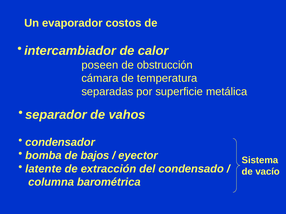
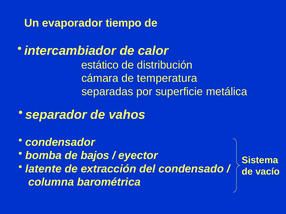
costos: costos -> tiempo
poseen: poseen -> estático
obstrucción: obstrucción -> distribución
